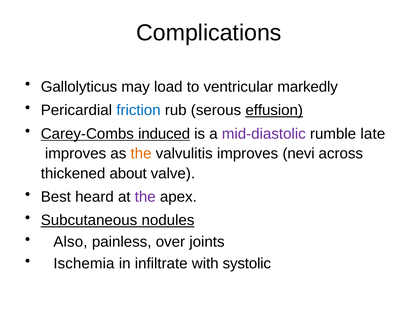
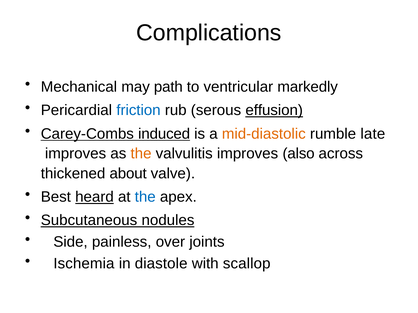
Gallolyticus: Gallolyticus -> Mechanical
load: load -> path
mid-diastolic colour: purple -> orange
nevi: nevi -> also
heard underline: none -> present
the at (145, 197) colour: purple -> blue
Also: Also -> Side
infiltrate: infiltrate -> diastole
systolic: systolic -> scallop
